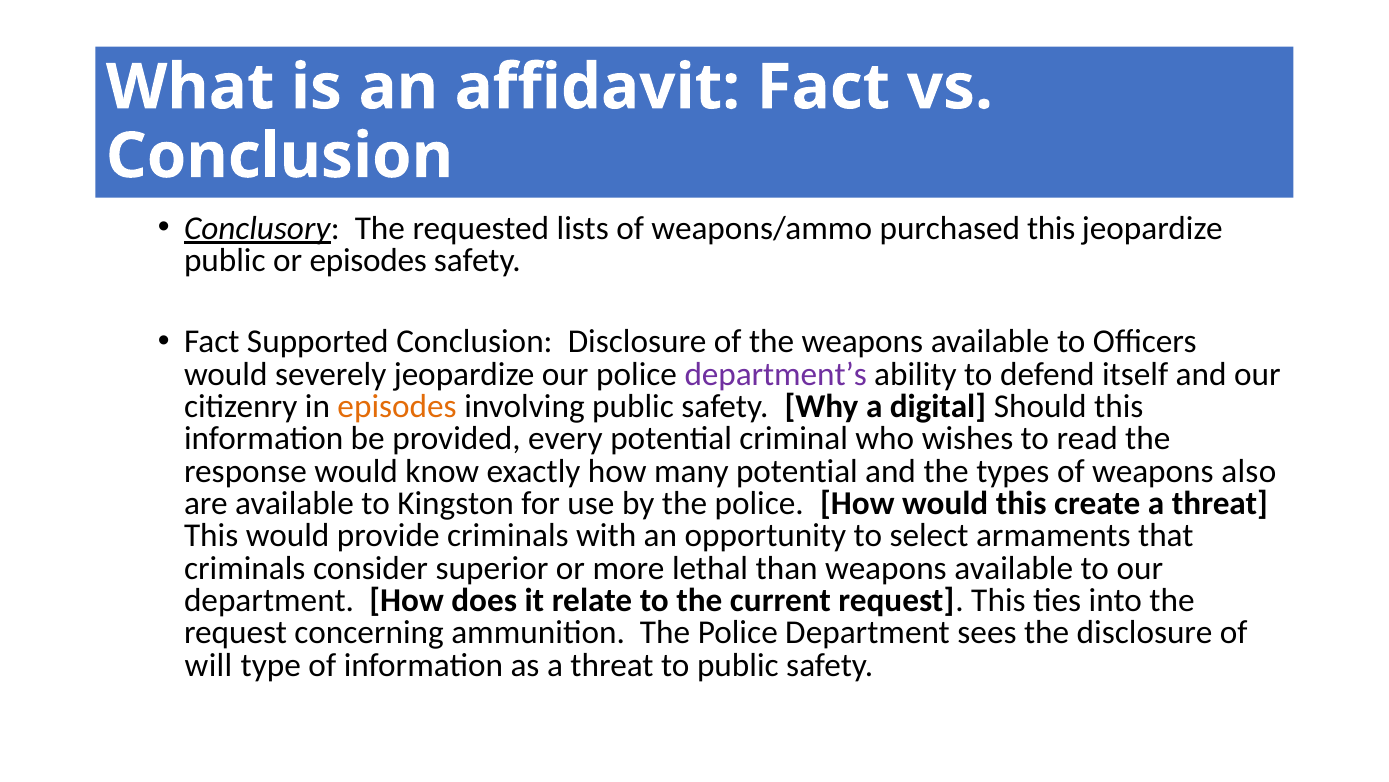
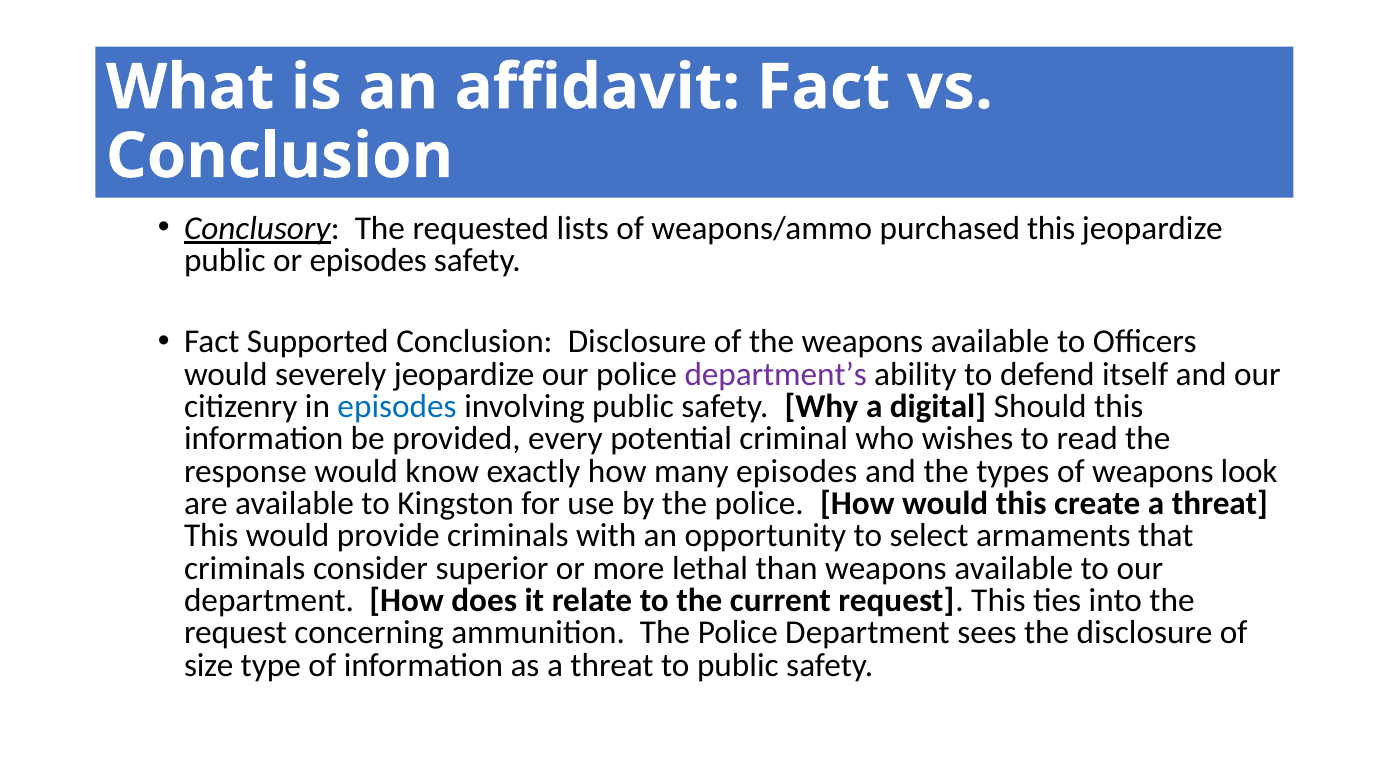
episodes at (397, 406) colour: orange -> blue
many potential: potential -> episodes
also: also -> look
will: will -> size
